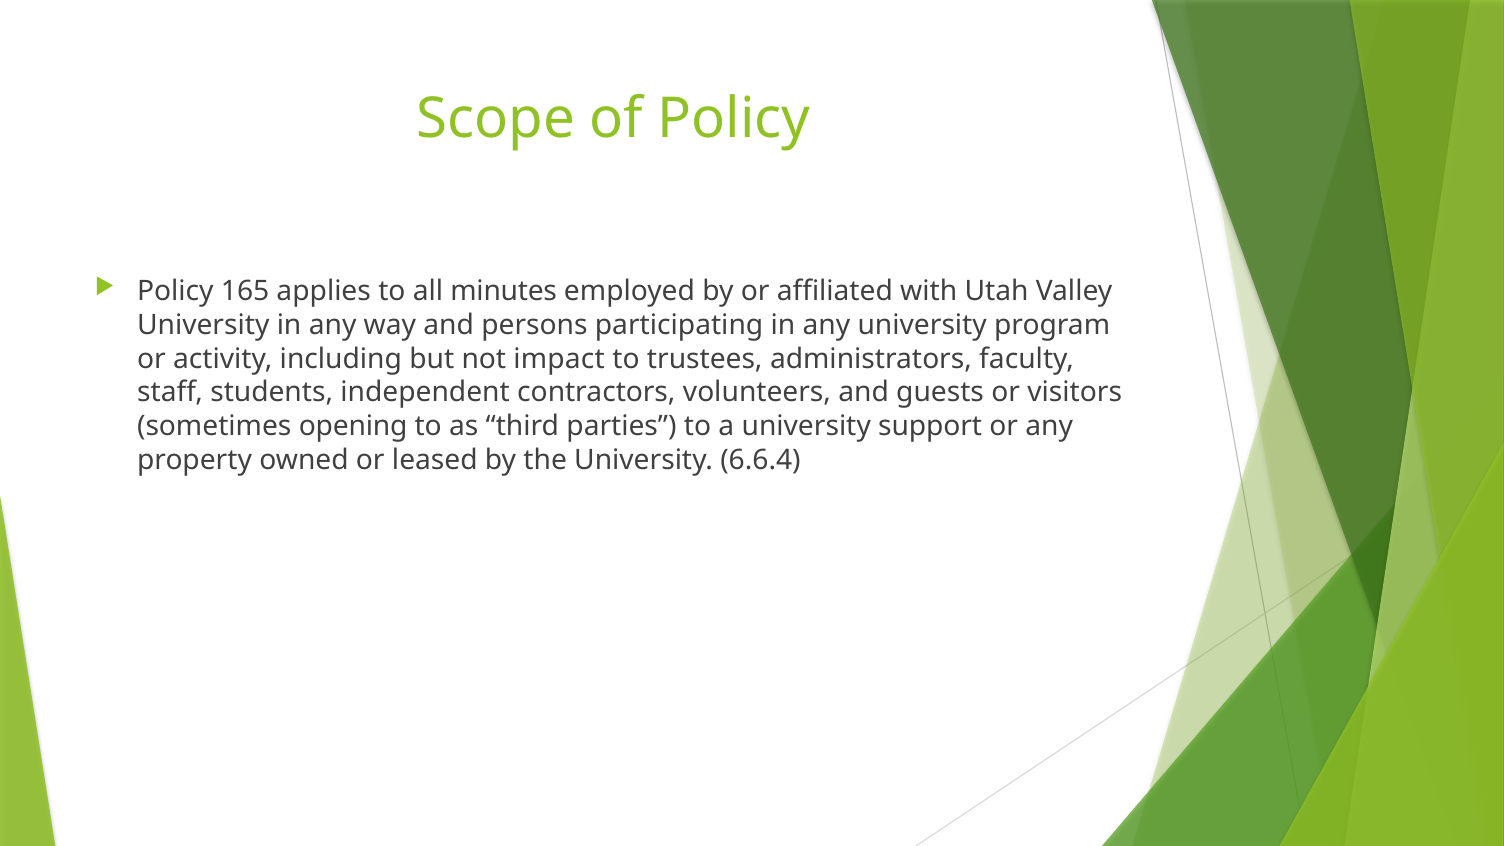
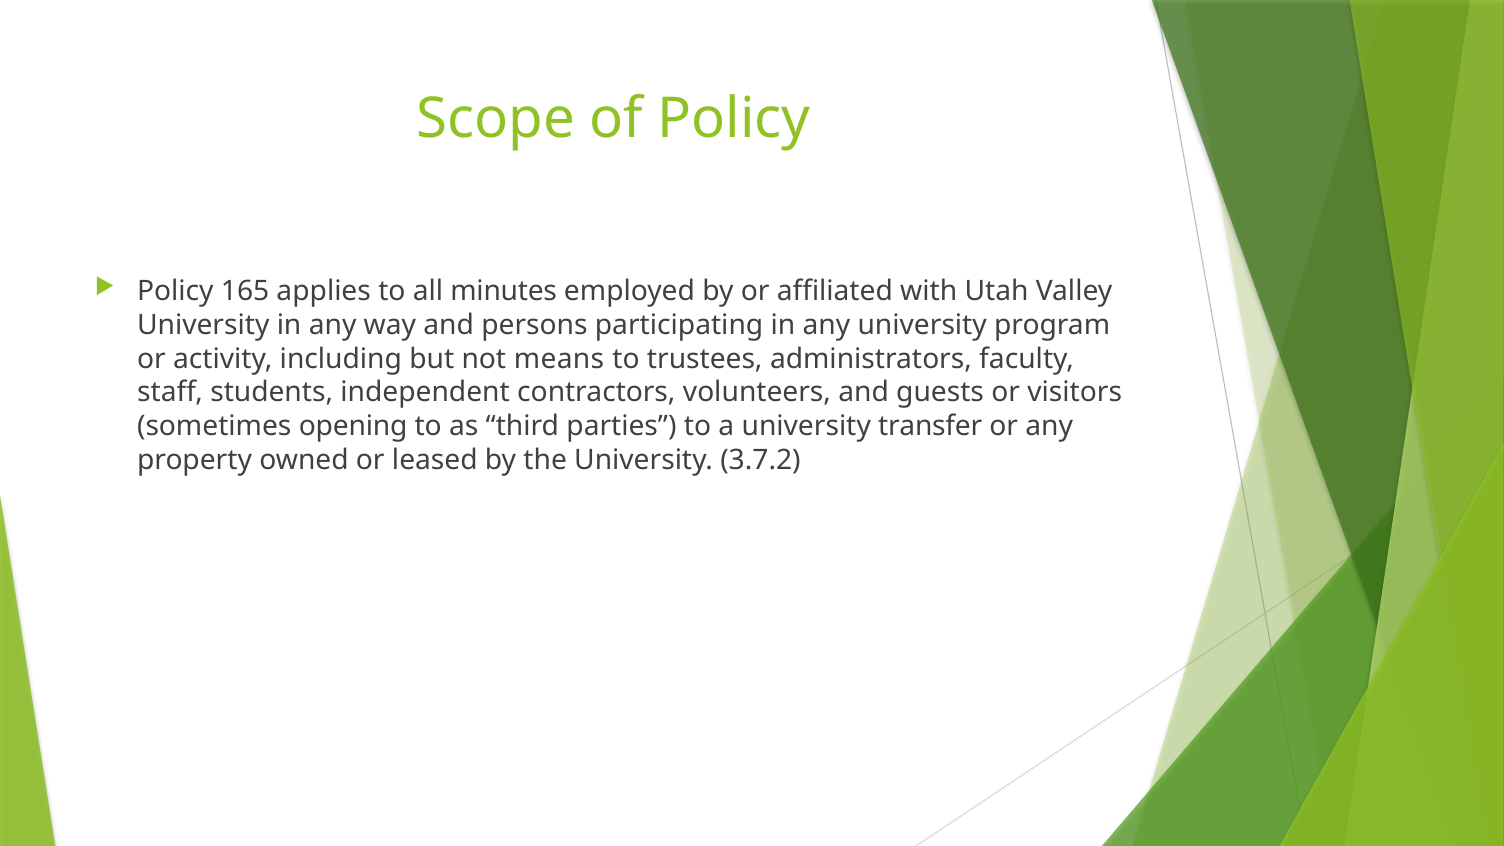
impact: impact -> means
support: support -> transfer
6.6.4: 6.6.4 -> 3.7.2
